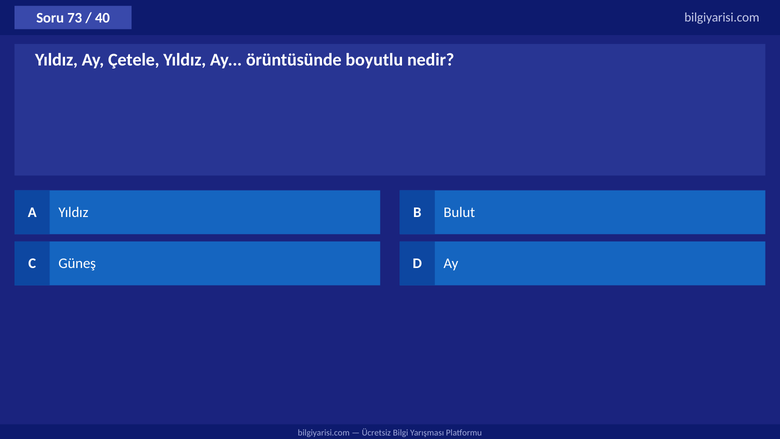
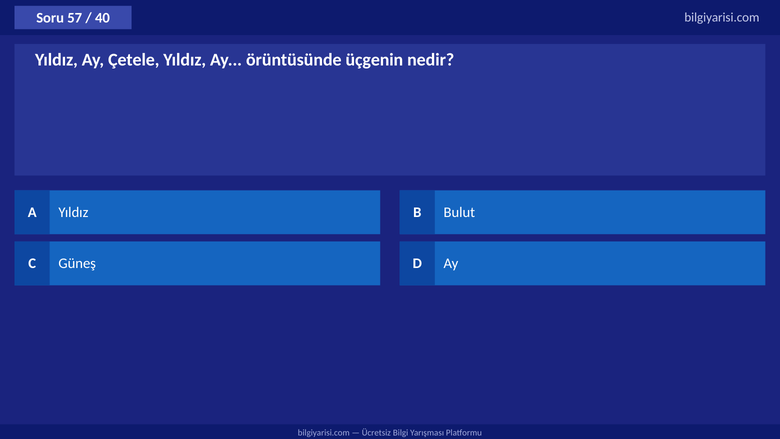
73: 73 -> 57
boyutlu: boyutlu -> üçgenin
